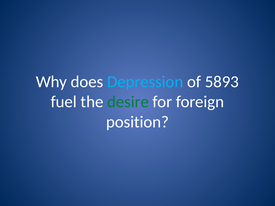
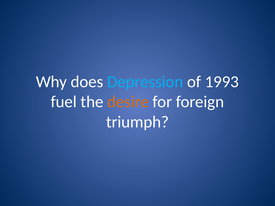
5893: 5893 -> 1993
desire colour: green -> orange
position: position -> triumph
